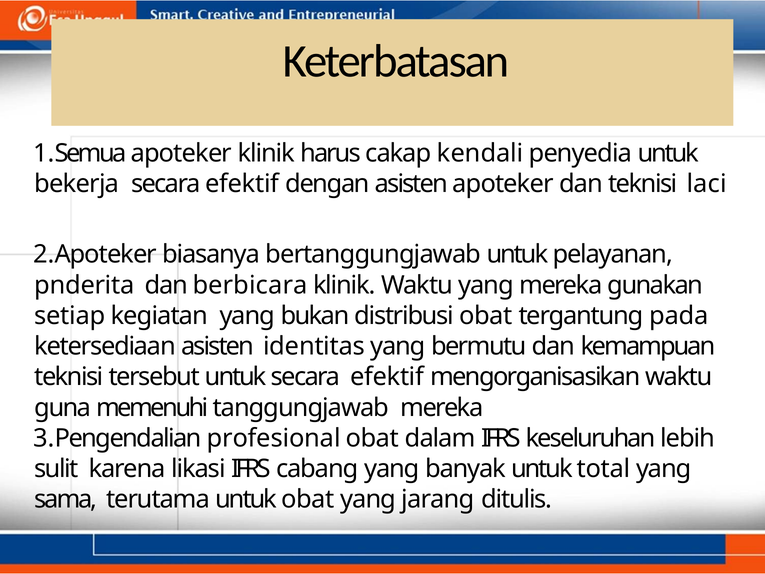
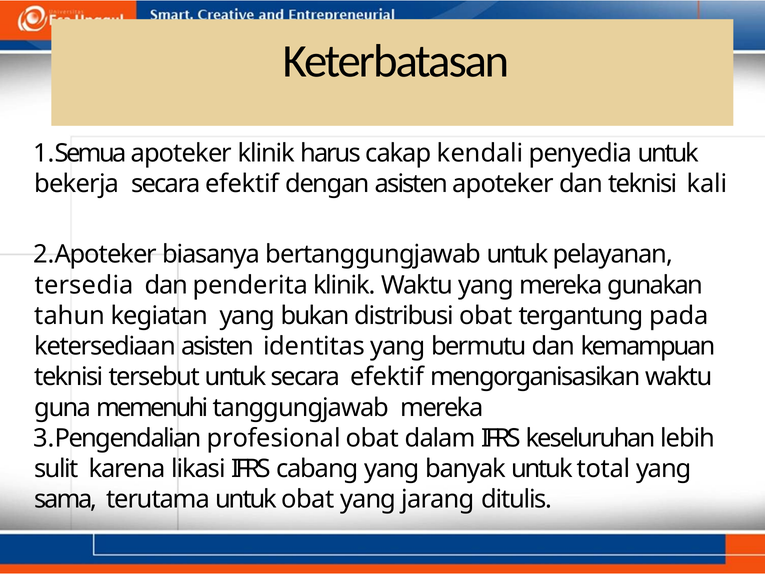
laci: laci -> kali
pnderita: pnderita -> tersedia
berbicara: berbicara -> penderita
setiap: setiap -> tahun
